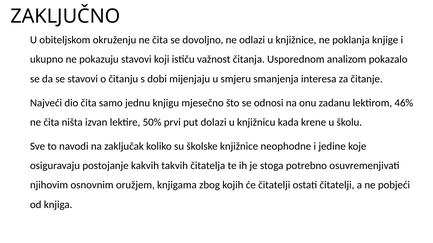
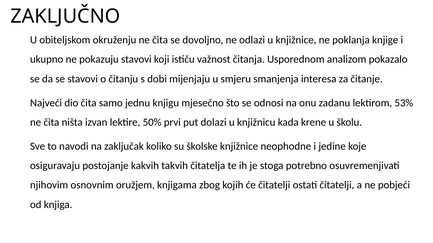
46%: 46% -> 53%
